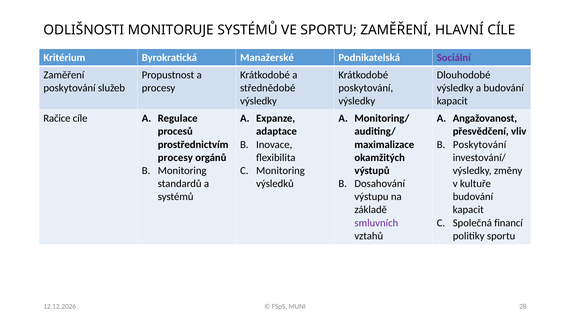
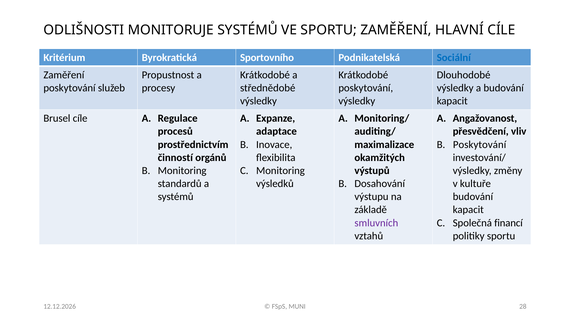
Manažerské: Manažerské -> Sportovního
Sociální colour: purple -> blue
Račice: Račice -> Brusel
procesy at (175, 157): procesy -> činností
